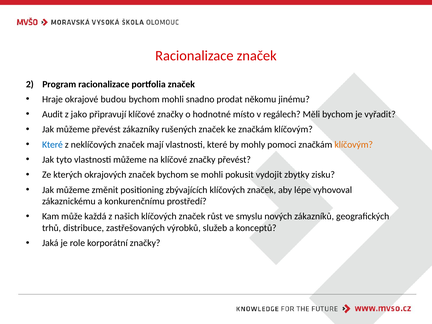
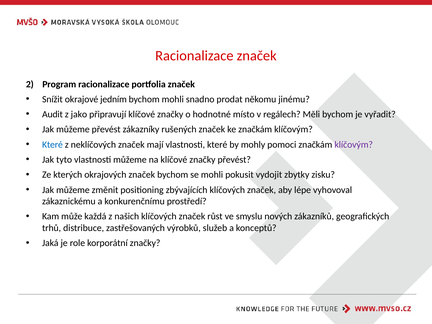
Hraje: Hraje -> Snížit
budou: budou -> jedním
klíčovým at (354, 145) colour: orange -> purple
